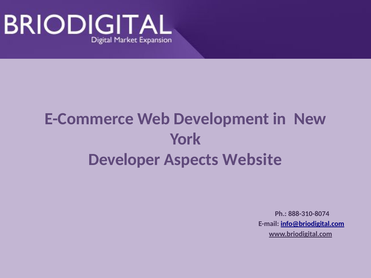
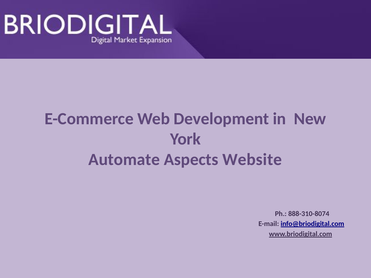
Developer: Developer -> Automate
